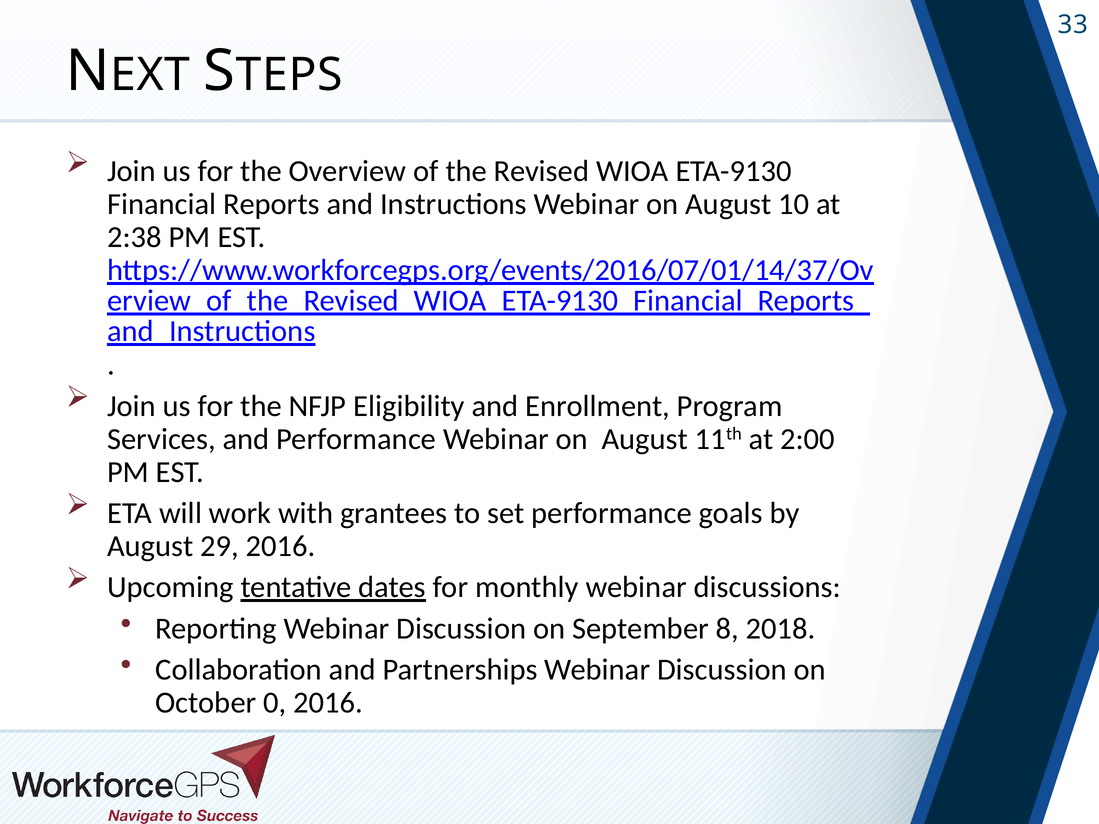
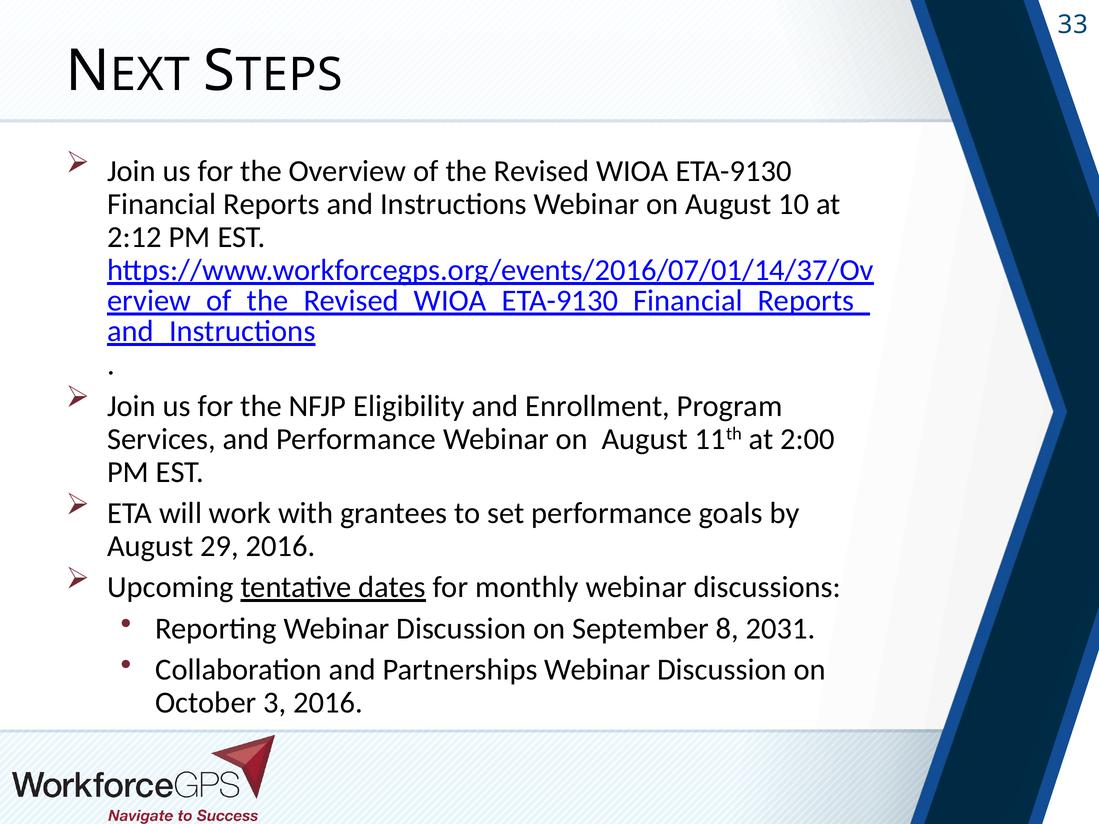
2:38: 2:38 -> 2:12
2018: 2018 -> 2031
0: 0 -> 3
